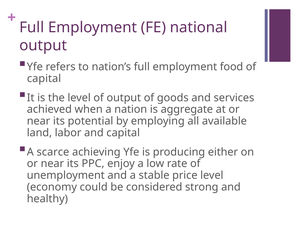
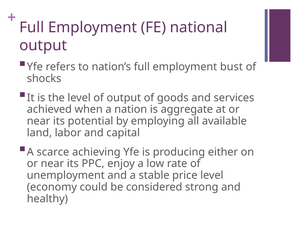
food: food -> bust
capital at (44, 79): capital -> shocks
